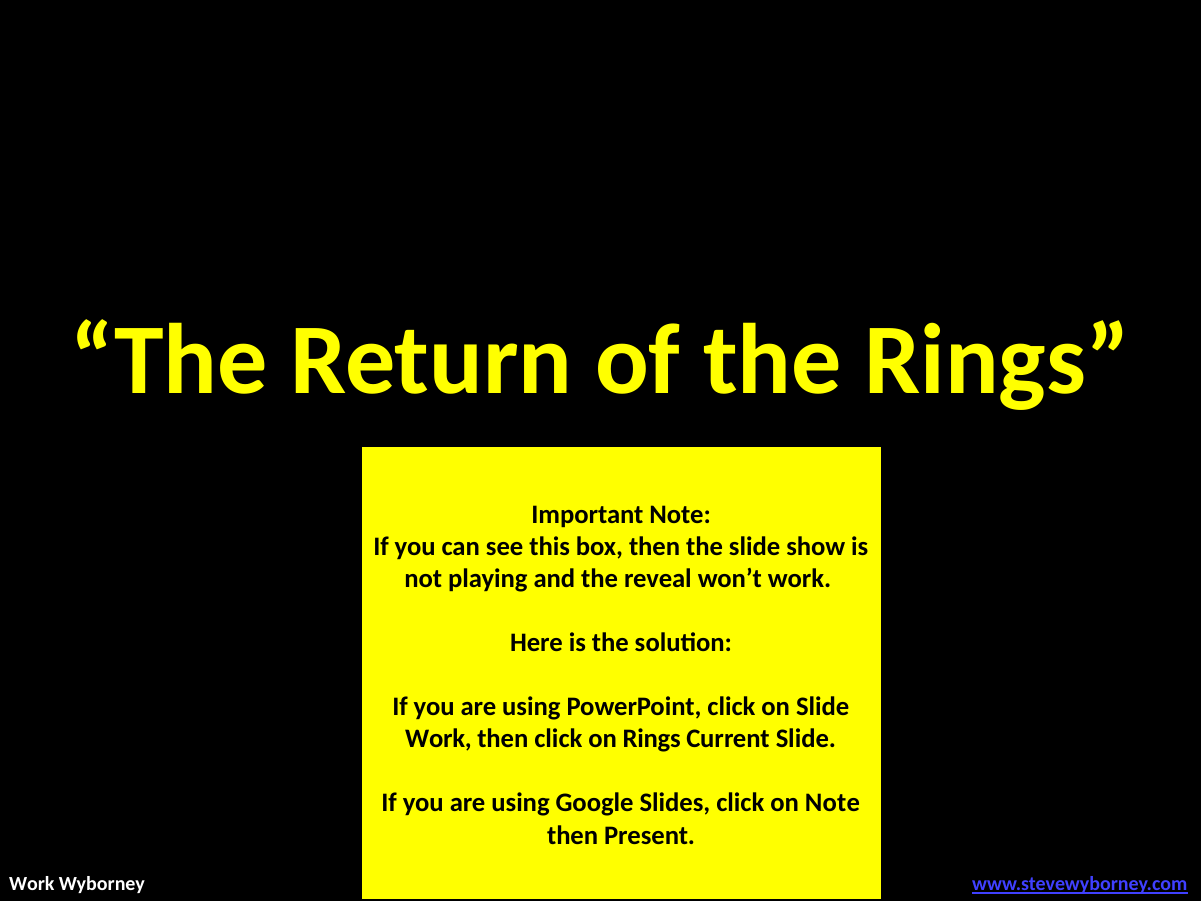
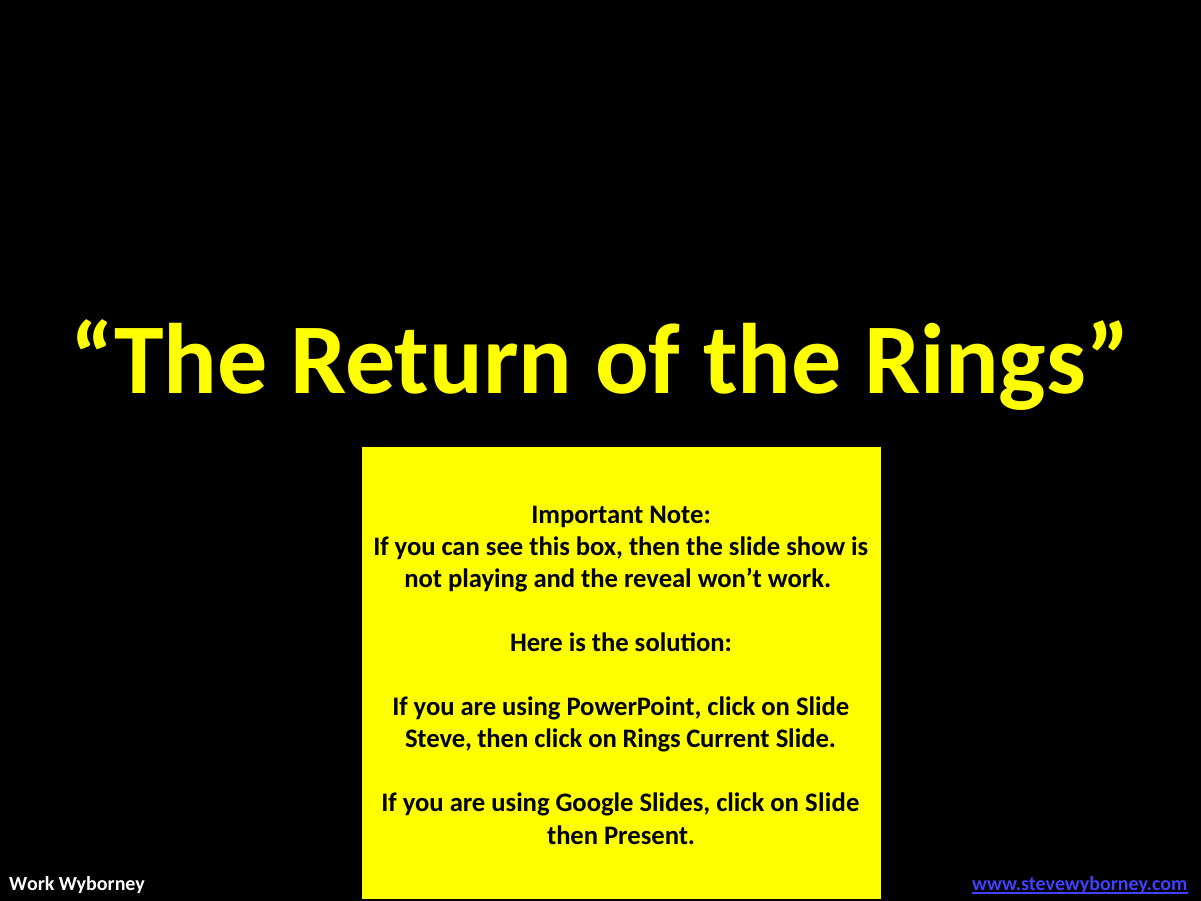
Work at (438, 739): Work -> Steve
Slides click on Note: Note -> Slide
